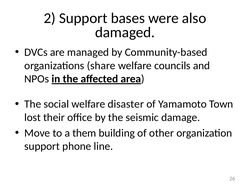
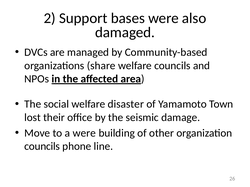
a them: them -> were
support at (42, 147): support -> councils
